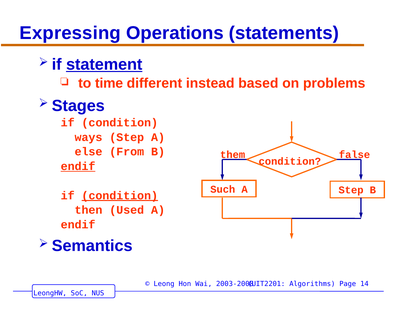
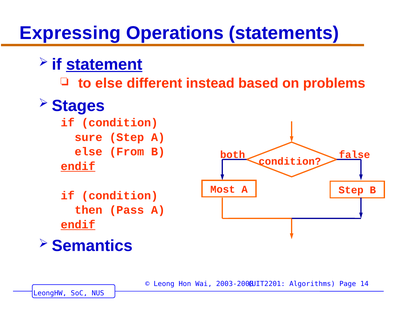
to time: time -> else
ways: ways -> sure
them: them -> both
Such: Such -> Most
condition at (120, 196) underline: present -> none
Used: Used -> Pass
endif at (78, 225) underline: none -> present
